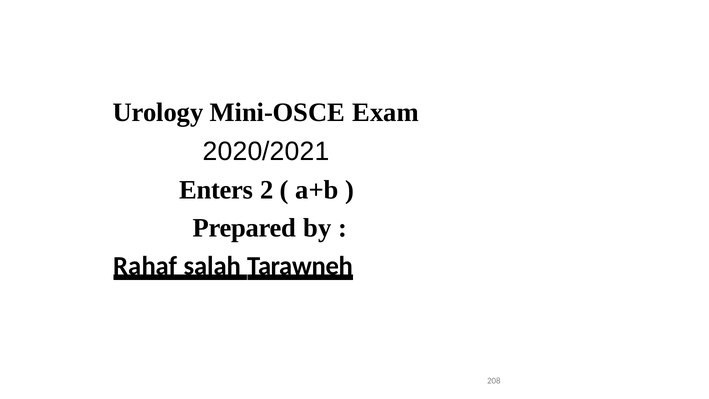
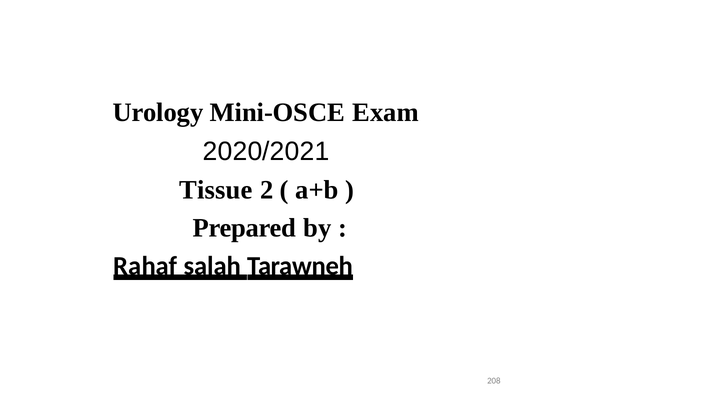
Enters: Enters -> Tissue
